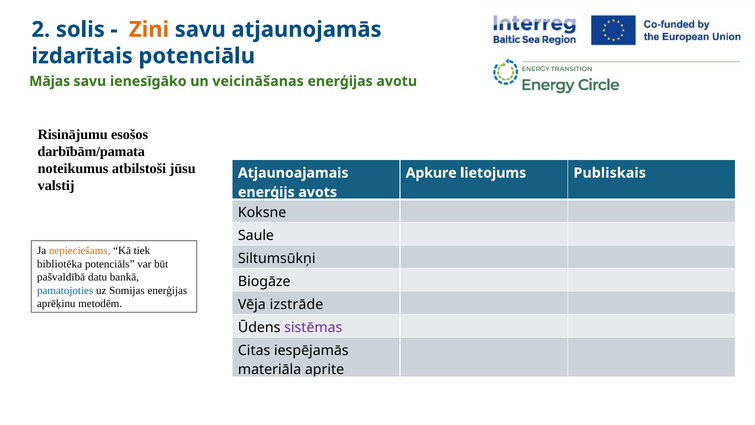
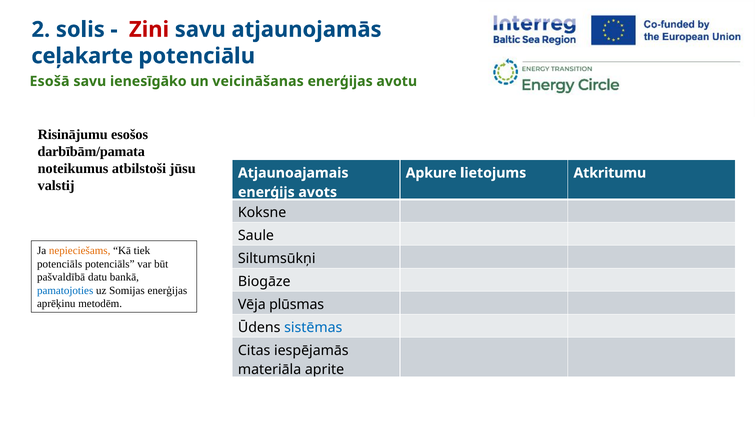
Zini colour: orange -> red
izdarītais: izdarītais -> ceļakarte
Mājas: Mājas -> Esošā
Publiskais: Publiskais -> Atkritumu
bibliotēka at (60, 264): bibliotēka -> potenciāls
izstrāde: izstrāde -> plūsmas
sistēmas colour: purple -> blue
